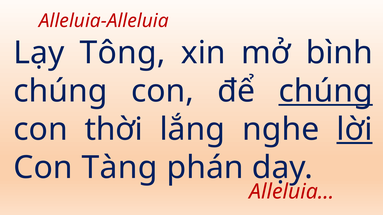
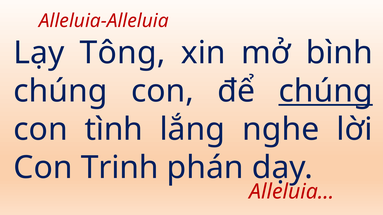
thời: thời -> tình
lời underline: present -> none
Tàng: Tàng -> Trinh
